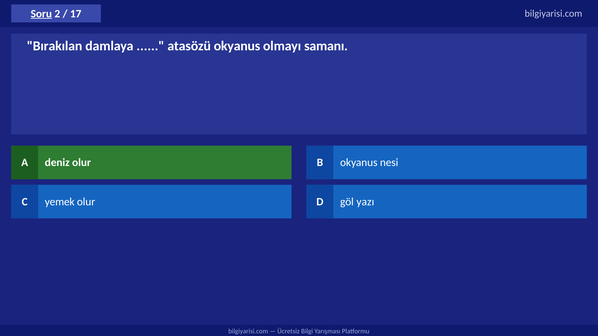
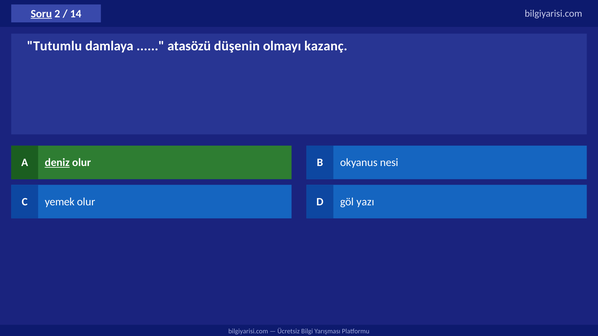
17: 17 -> 14
Bırakılan: Bırakılan -> Tutumlu
atasözü okyanus: okyanus -> düşenin
samanı: samanı -> kazanç
deniz underline: none -> present
